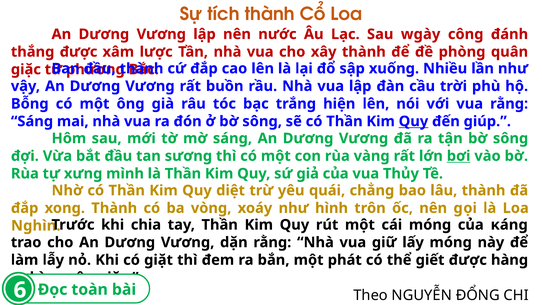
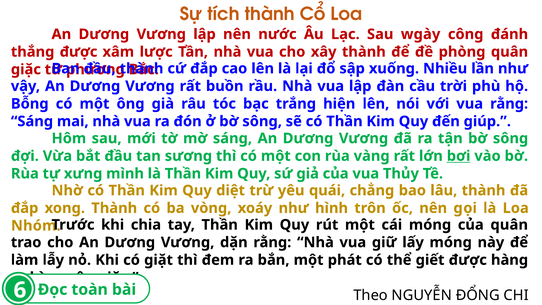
Quy at (413, 121) underline: present -> none
của κáng: κáng -> quân
Nghìn at (36, 226): Nghìn -> Nhóm
